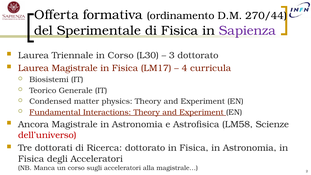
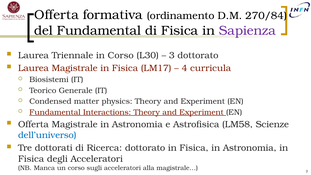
270/44: 270/44 -> 270/84
del Sperimentale: Sperimentale -> Fundamental
Ancora at (33, 124): Ancora -> Offerta
dell’universo colour: red -> blue
